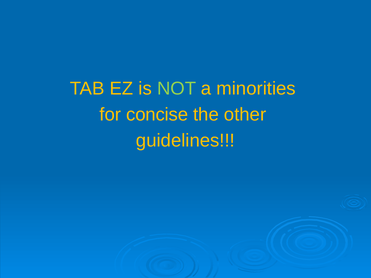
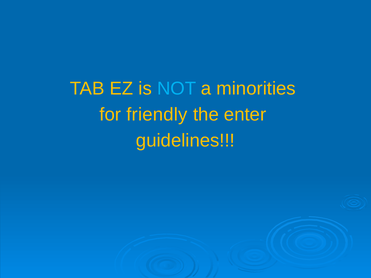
NOT colour: light green -> light blue
concise: concise -> friendly
other: other -> enter
